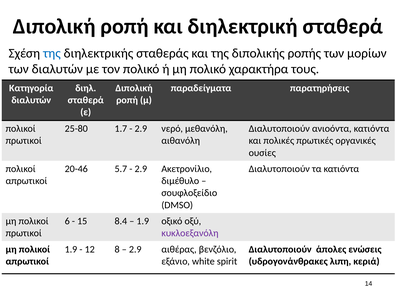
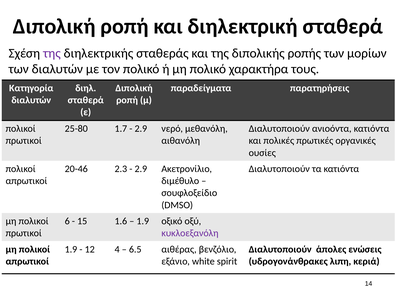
της at (52, 53) colour: blue -> purple
5.7: 5.7 -> 2.3
8.4: 8.4 -> 1.6
8: 8 -> 4
2.9 at (135, 249): 2.9 -> 6.5
